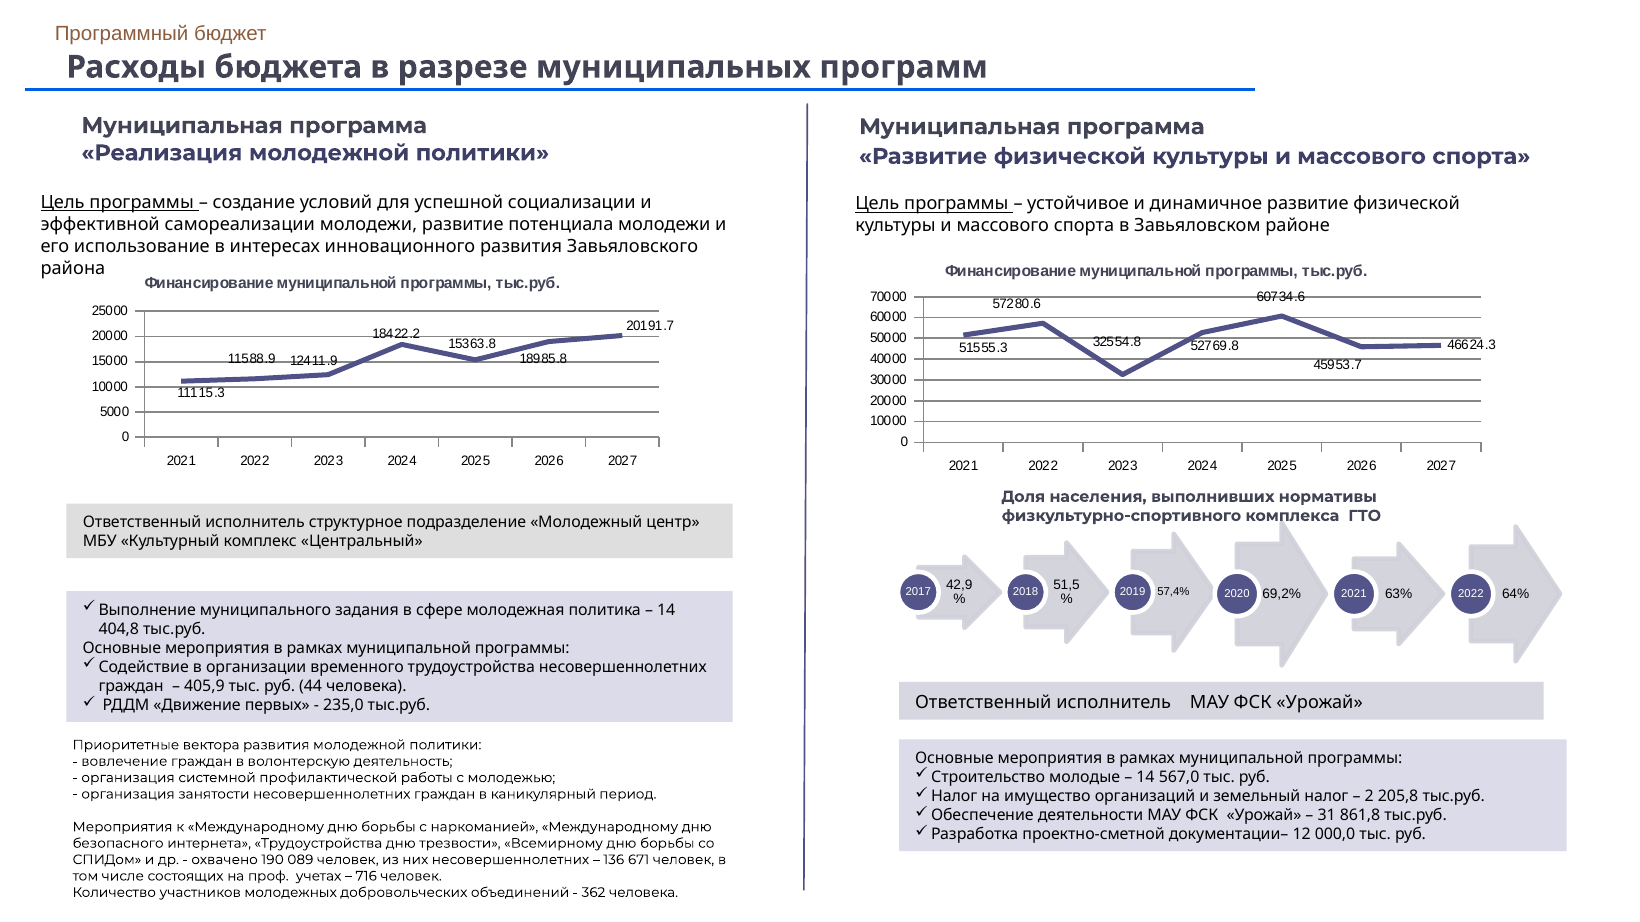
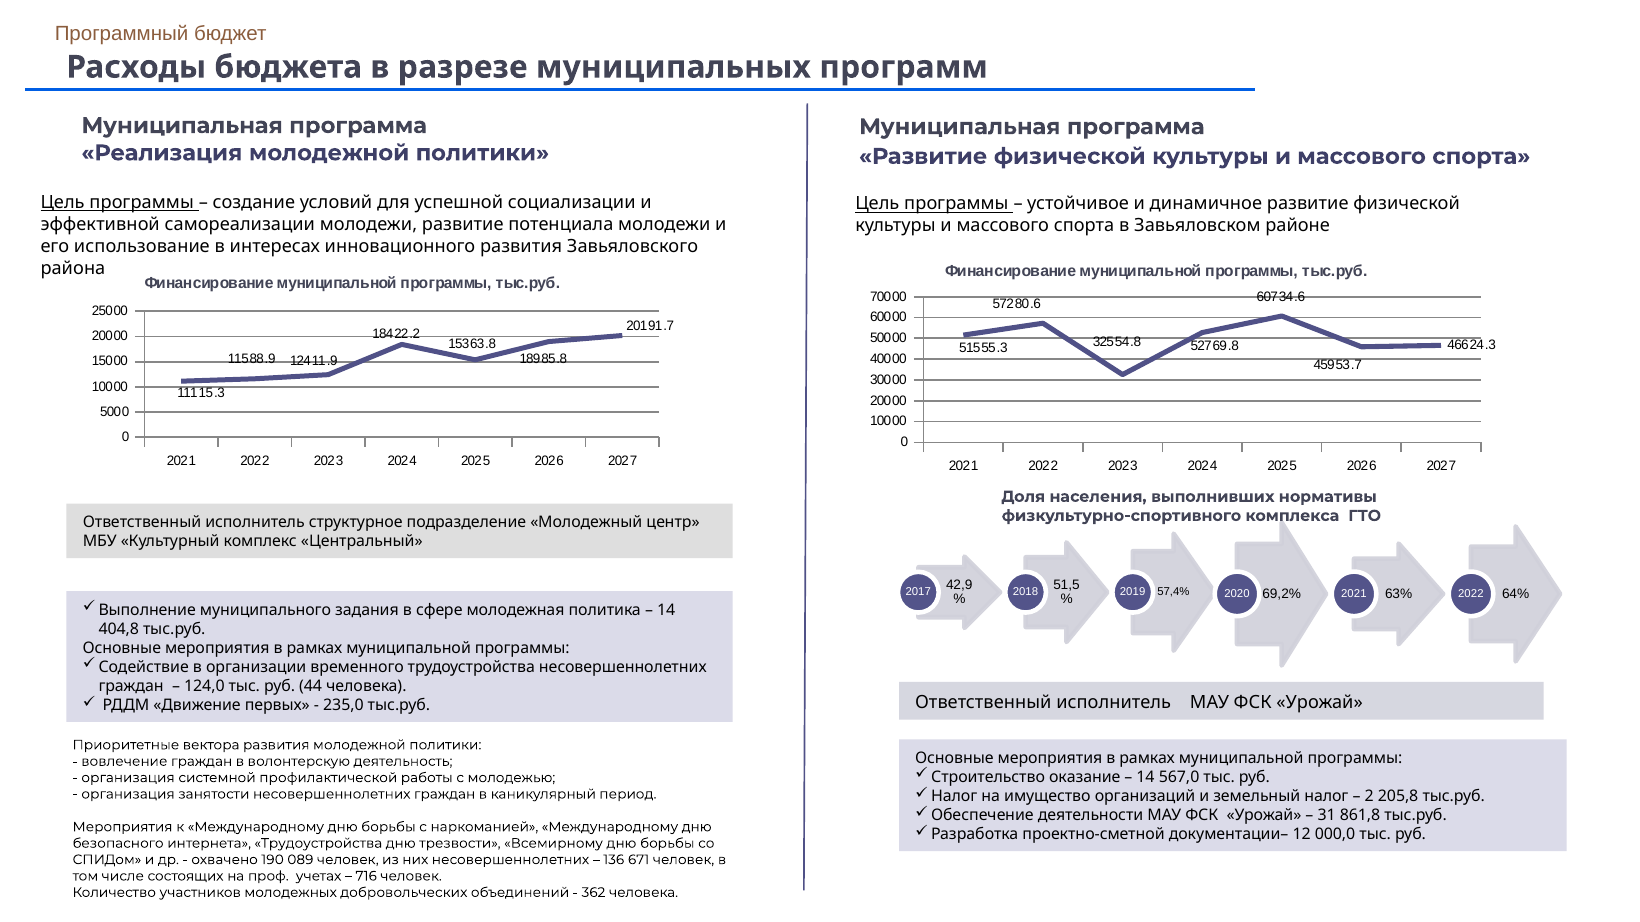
405,9: 405,9 -> 124,0
молодые: молодые -> оказание
